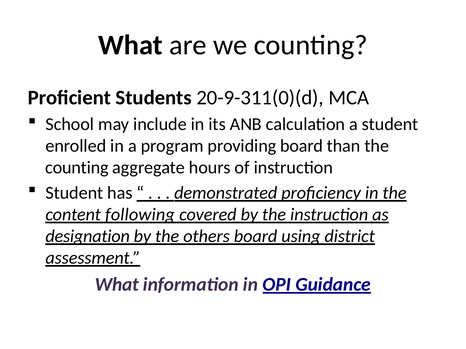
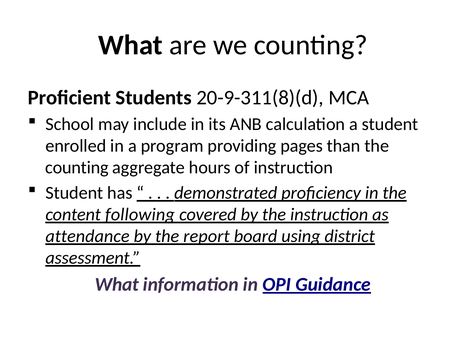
20-9-311(0)(d: 20-9-311(0)(d -> 20-9-311(8)(d
providing board: board -> pages
designation: designation -> attendance
others: others -> report
